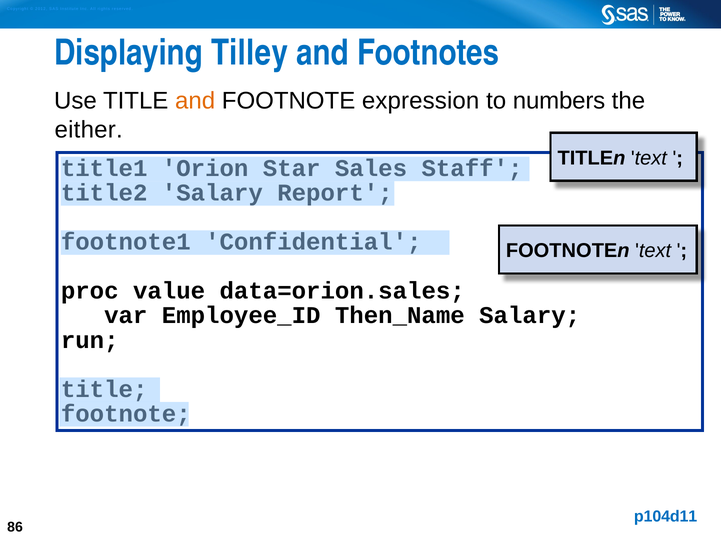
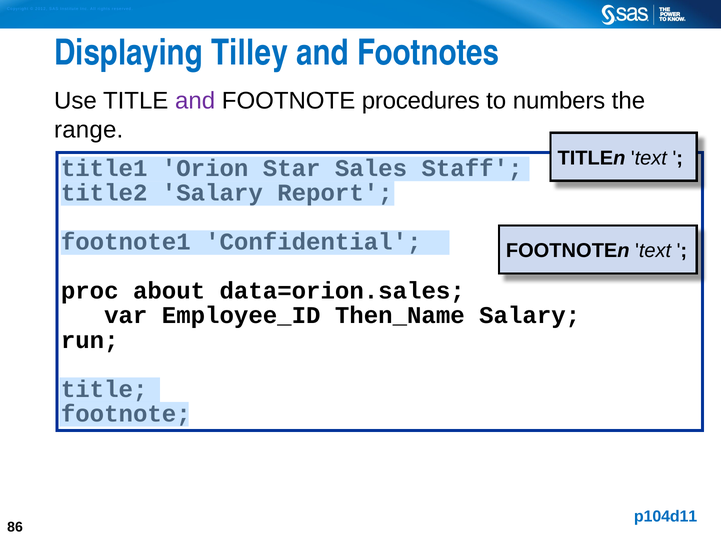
and at (195, 101) colour: orange -> purple
expression: expression -> procedures
either: either -> range
value: value -> about
